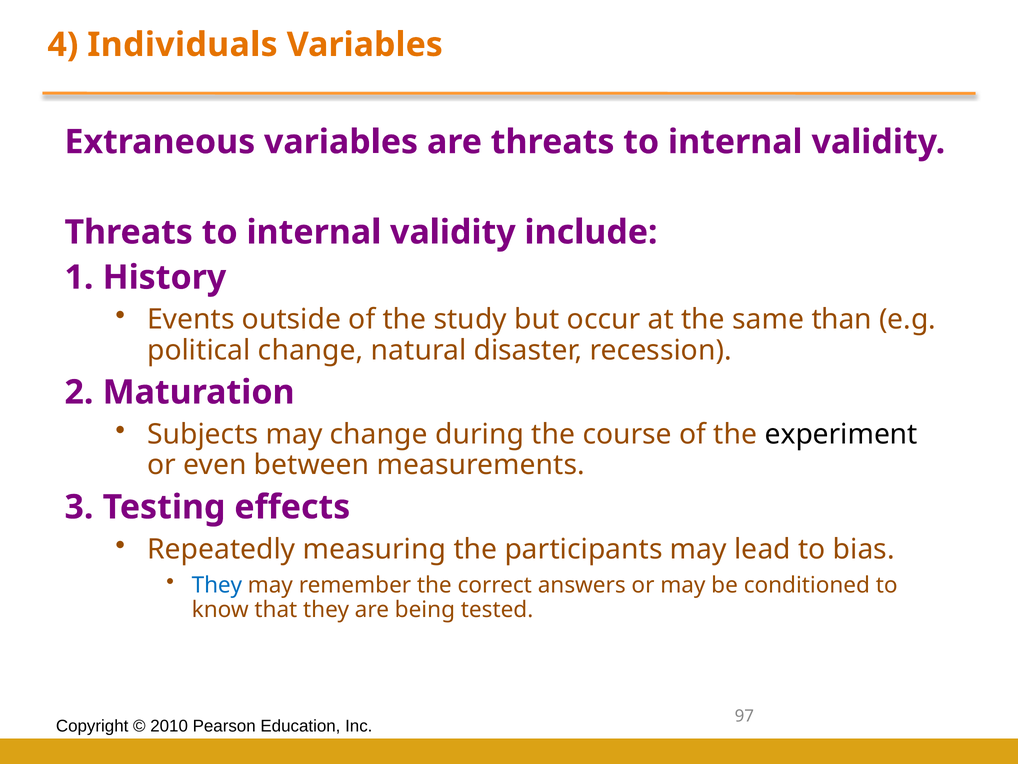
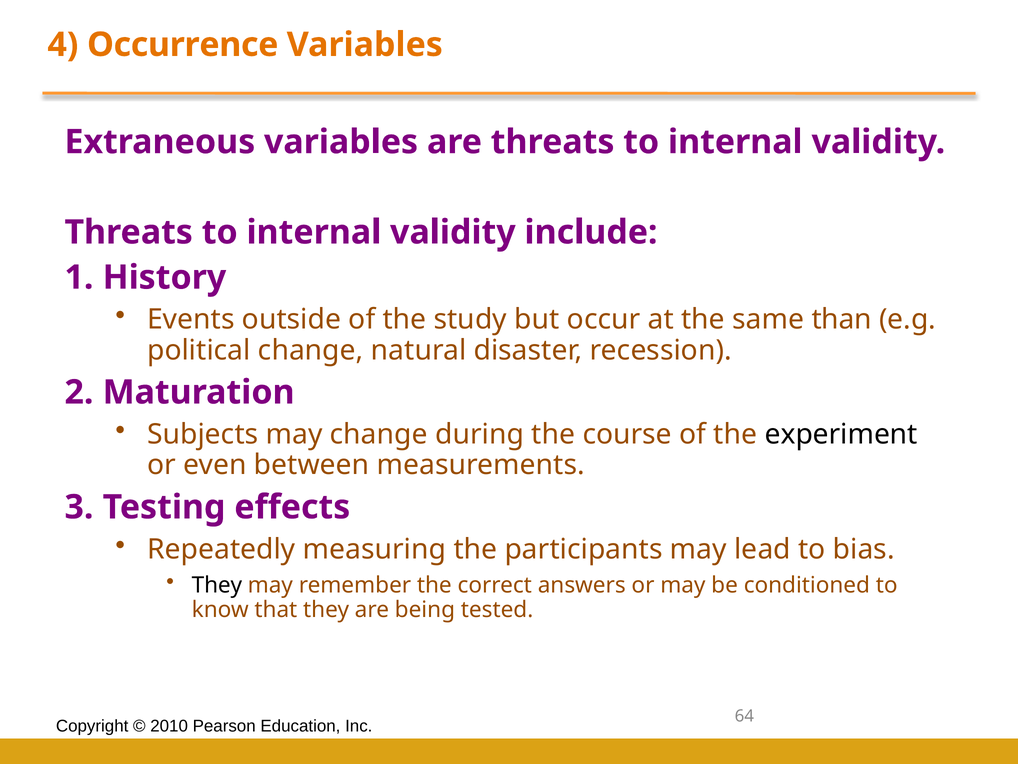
Individuals: Individuals -> Occurrence
They at (217, 585) colour: blue -> black
97: 97 -> 64
